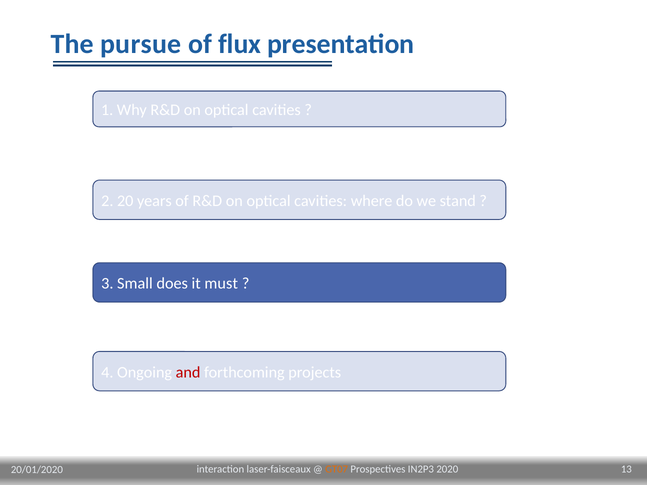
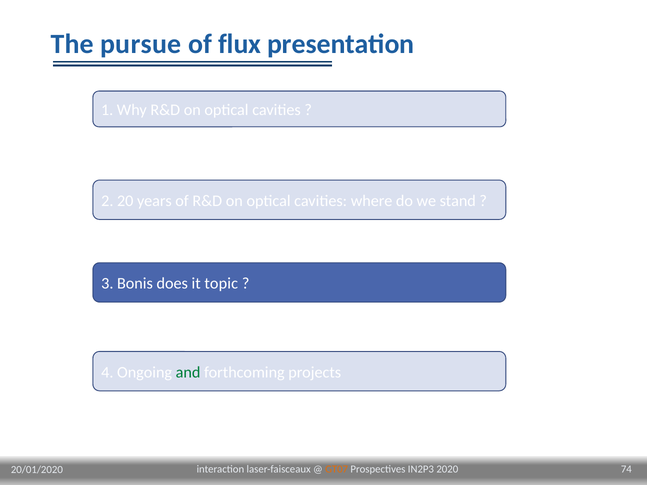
Small: Small -> Bonis
must: must -> topic
and colour: red -> green
13: 13 -> 74
